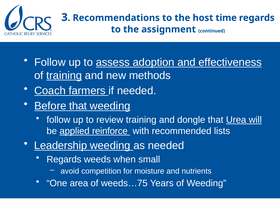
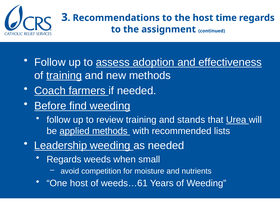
Before that: that -> find
dongle: dongle -> stands
will underline: present -> none
applied reinforce: reinforce -> methods
One area: area -> host
weeds…75: weeds…75 -> weeds…61
